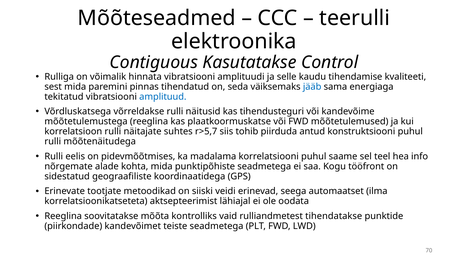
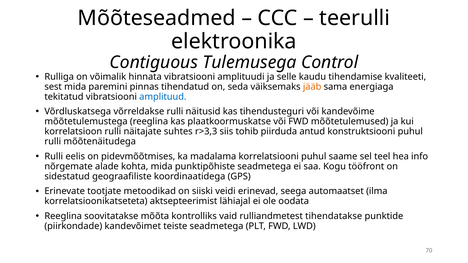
Kasutatakse: Kasutatakse -> Tulemusega
jääb colour: blue -> orange
r>5,7: r>5,7 -> r>3,3
